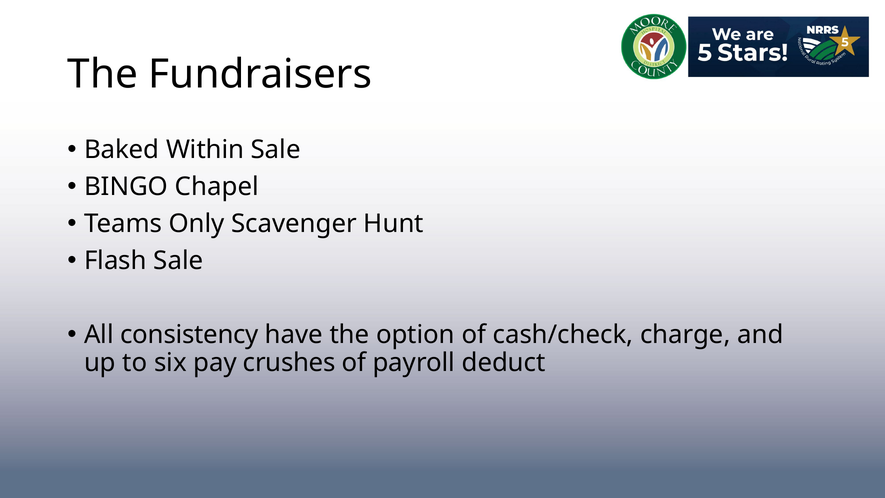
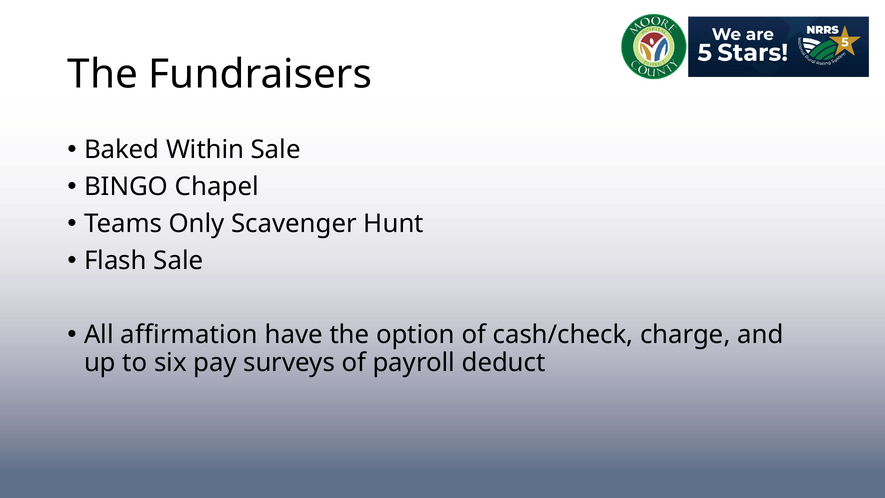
consistency: consistency -> affirmation
crushes: crushes -> surveys
